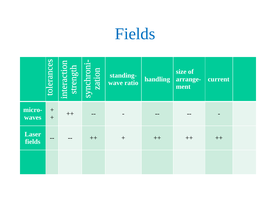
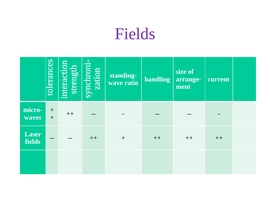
Fields at (135, 34) colour: blue -> purple
